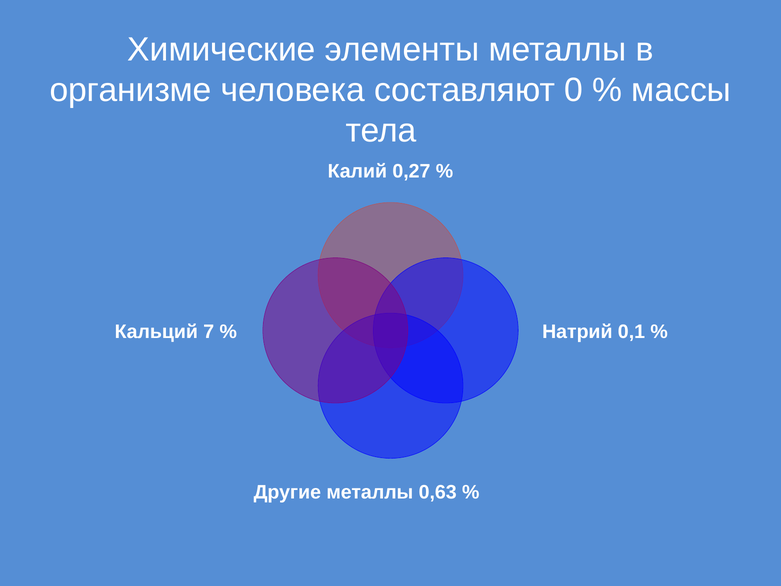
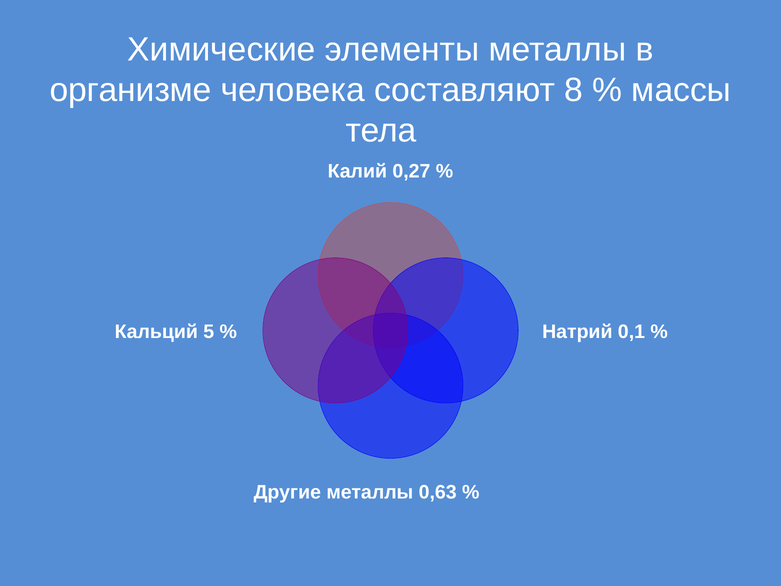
0: 0 -> 8
7: 7 -> 5
